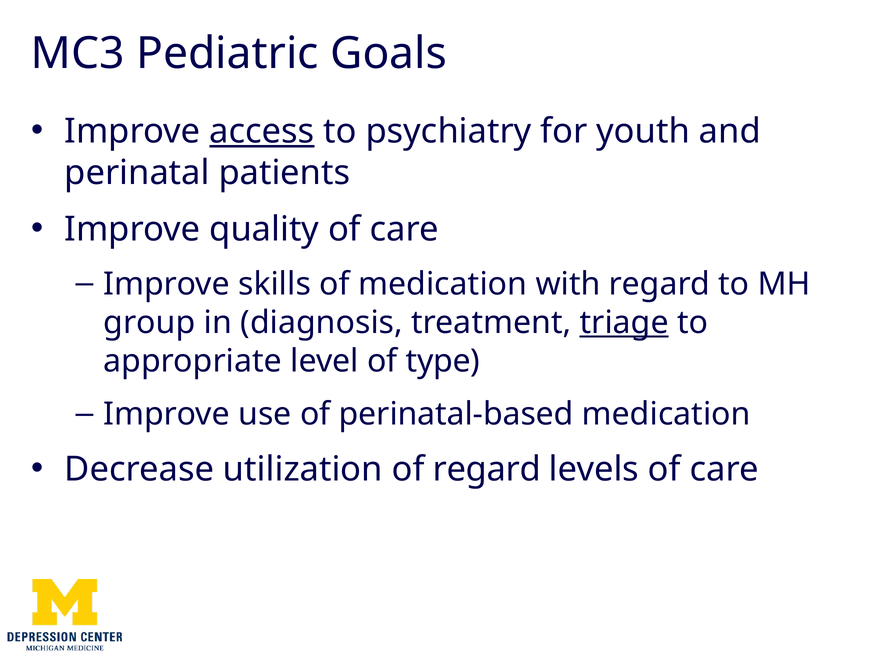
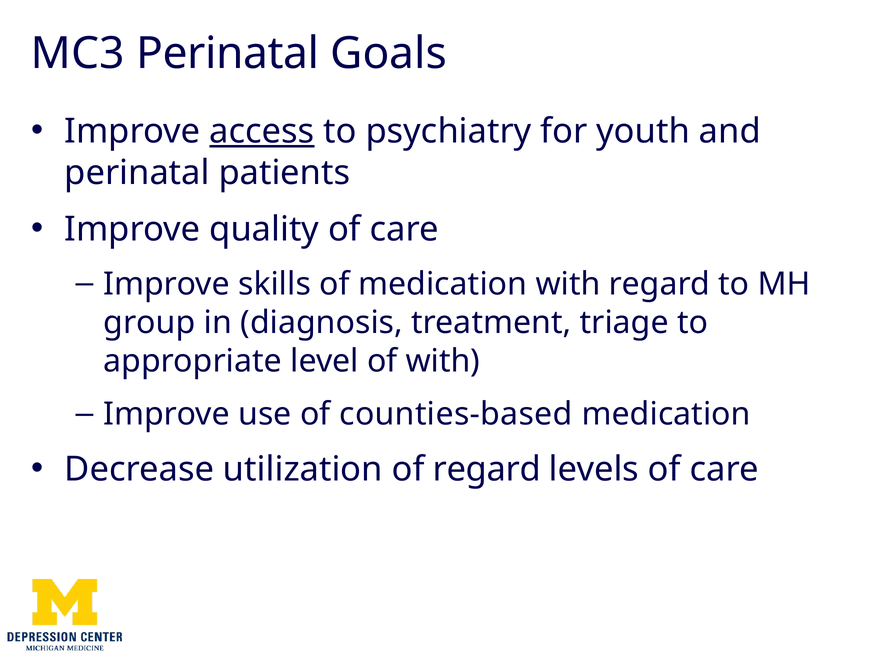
MC3 Pediatric: Pediatric -> Perinatal
triage underline: present -> none
of type: type -> with
perinatal-based: perinatal-based -> counties-based
